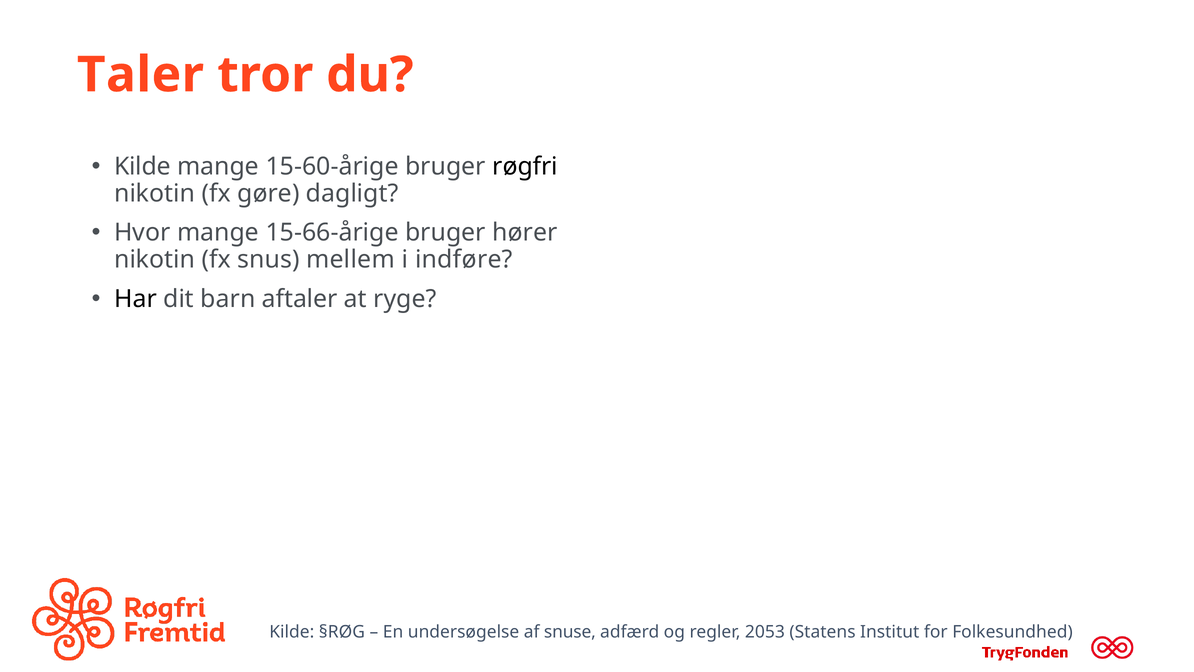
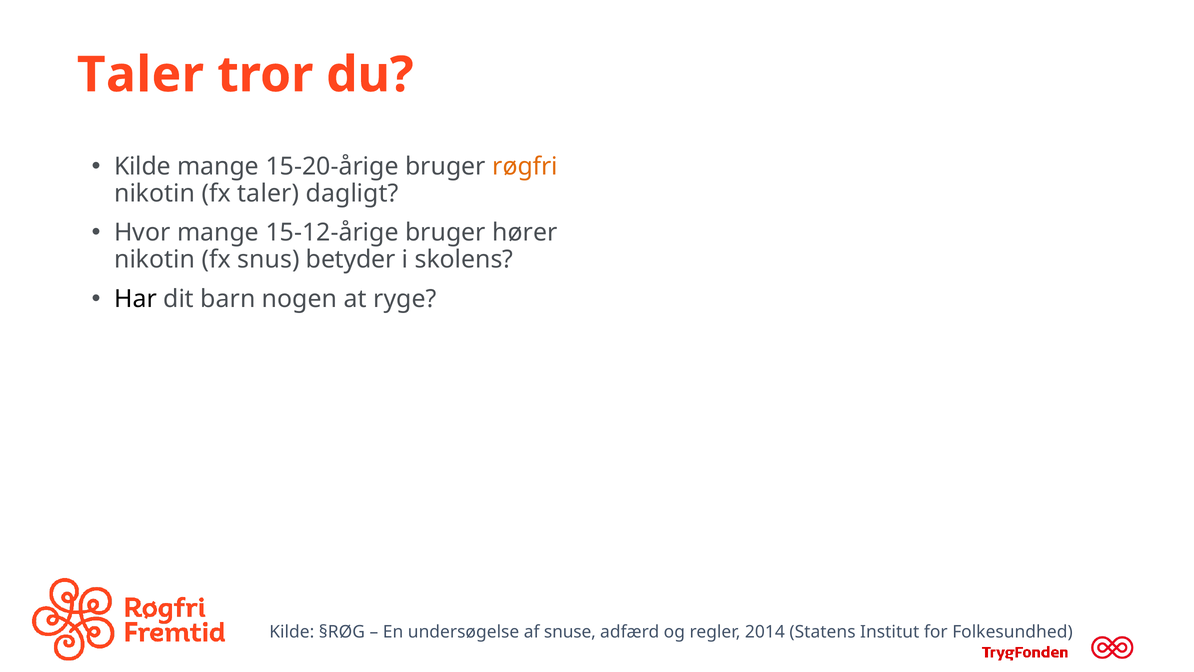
15-60-årige: 15-60-årige -> 15-20-årige
røgfri colour: black -> orange
fx gøre: gøre -> taler
15-66-årige: 15-66-årige -> 15-12-årige
mellem: mellem -> betyder
indføre: indføre -> skolens
aftaler: aftaler -> nogen
2053: 2053 -> 2014
